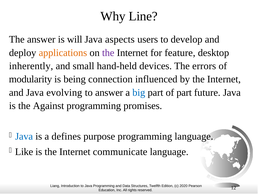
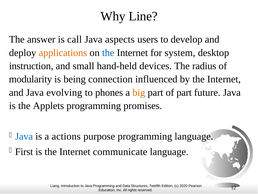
will: will -> call
the at (108, 53) colour: purple -> blue
feature: feature -> system
inherently: inherently -> instruction
errors: errors -> radius
to answer: answer -> phones
big colour: blue -> orange
Against: Against -> Applets
defines: defines -> actions
Like: Like -> First
